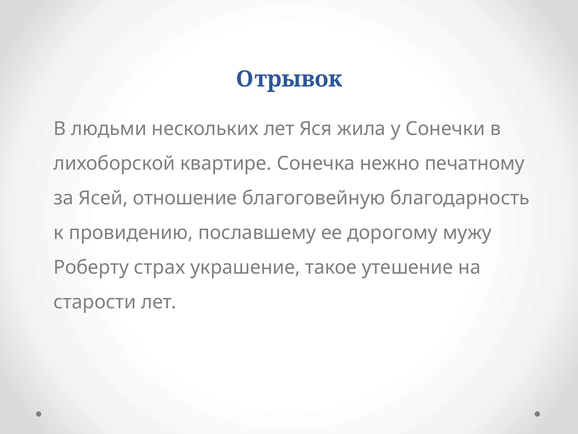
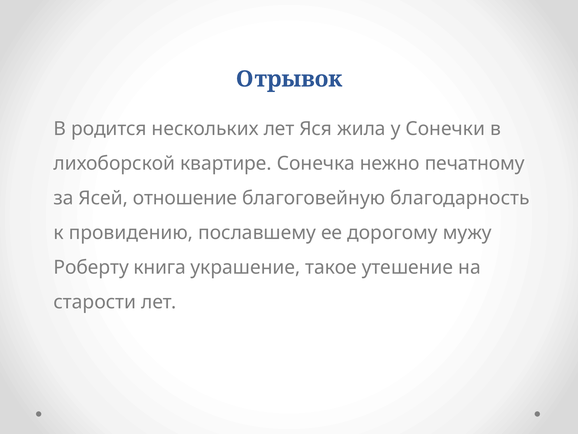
людьми: людьми -> родится
страх: страх -> книга
